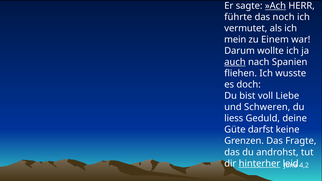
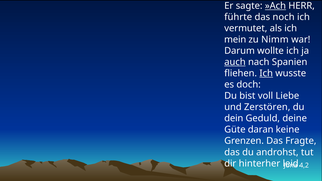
Einem: Einem -> Nimm
Ich at (266, 73) underline: none -> present
Schweren: Schweren -> Zerstören
liess: liess -> dein
darfst: darfst -> daran
hinterher underline: present -> none
